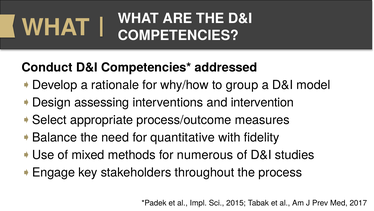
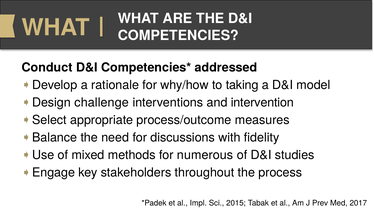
group: group -> taking
assessing: assessing -> challenge
quantitative: quantitative -> discussions
